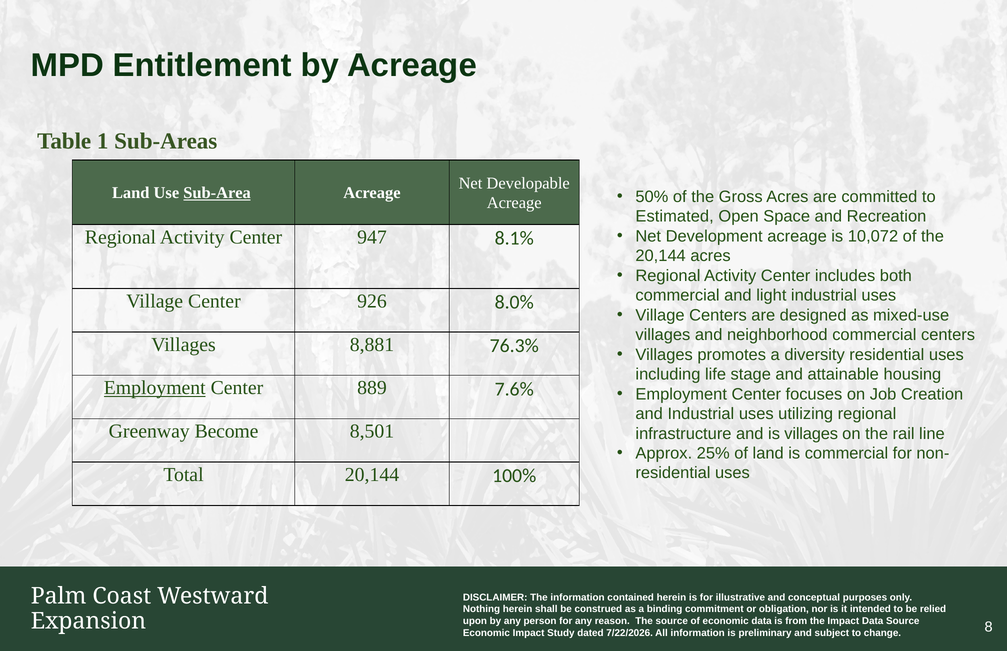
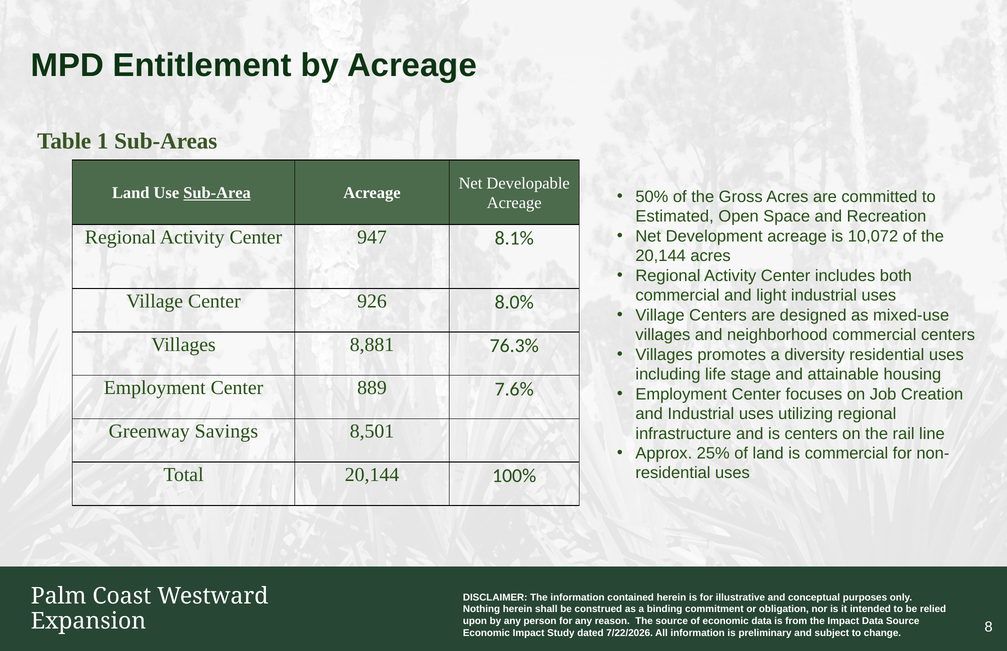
Employment at (155, 388) underline: present -> none
Become: Become -> Savings
is villages: villages -> centers
